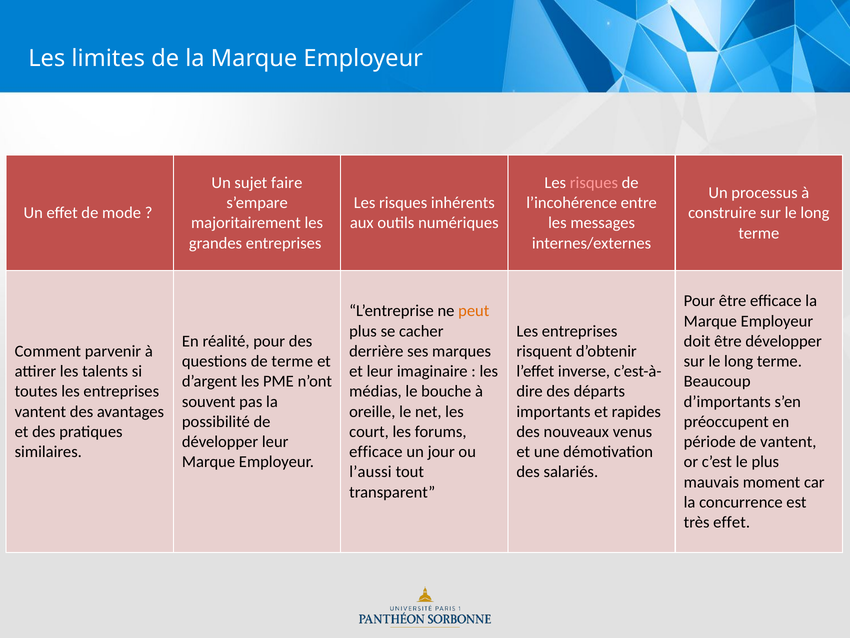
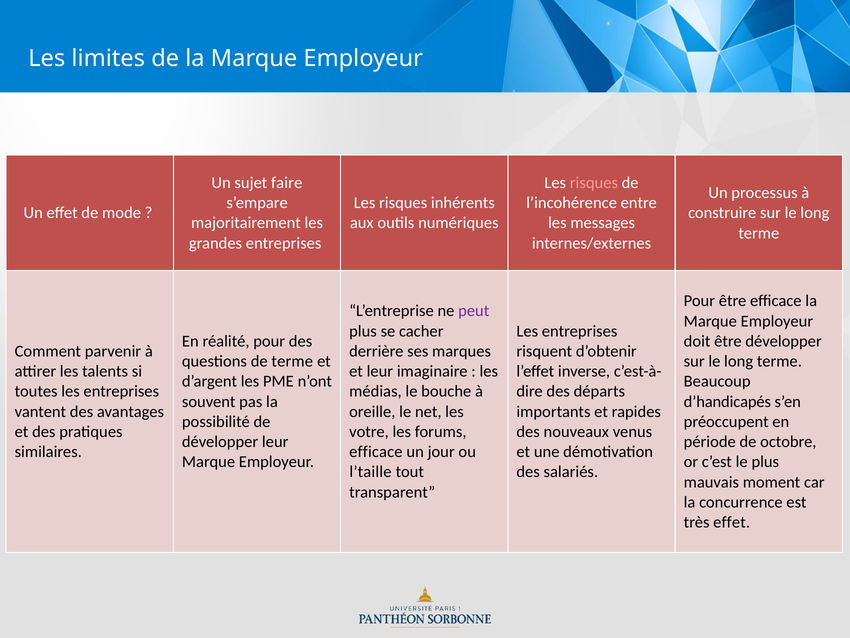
peut colour: orange -> purple
d’importants: d’importants -> d’handicapés
court: court -> votre
de vantent: vantent -> octobre
l’aussi: l’aussi -> l’taille
